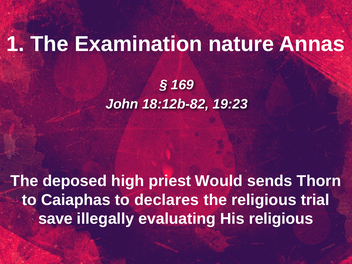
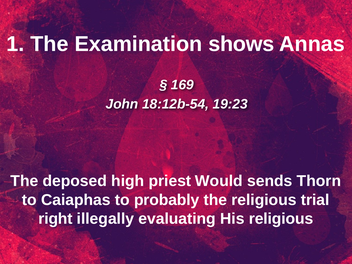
nature: nature -> shows
18:12b-82: 18:12b-82 -> 18:12b-54
declares: declares -> probably
save: save -> right
